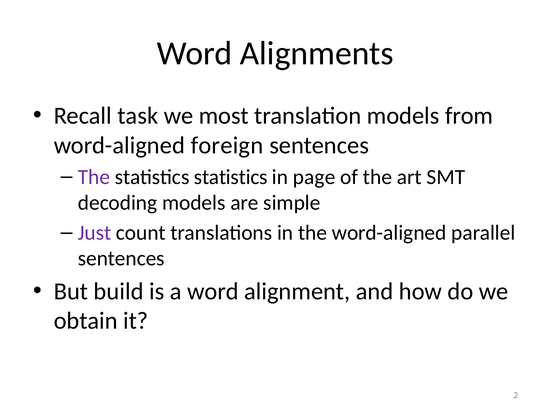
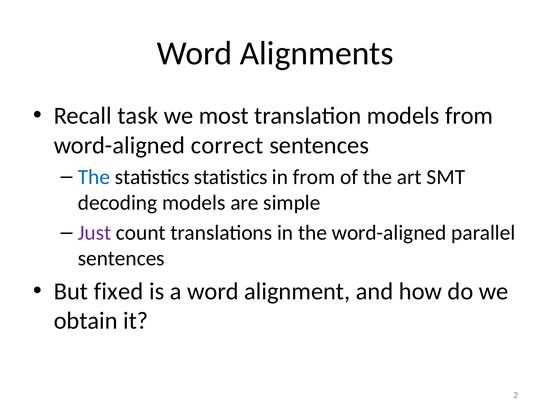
foreign: foreign -> correct
The at (94, 177) colour: purple -> blue
in page: page -> from
build: build -> fixed
